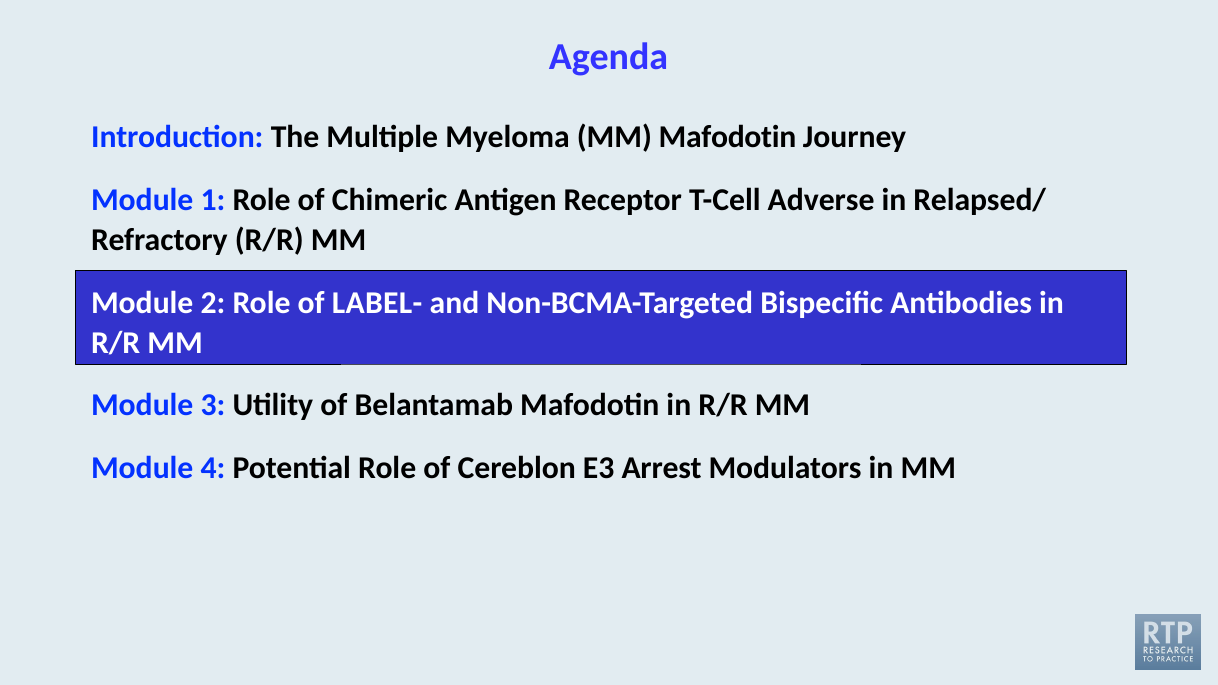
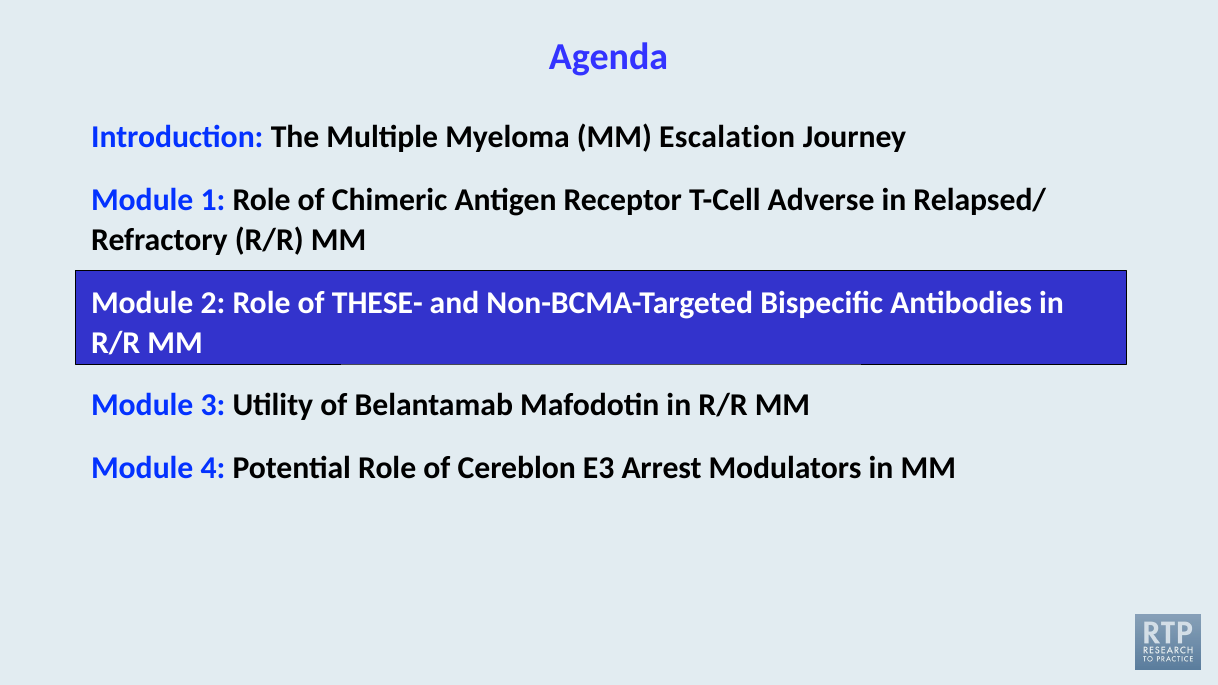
MM Mafodotin: Mafodotin -> Escalation
LABEL-: LABEL- -> THESE-
